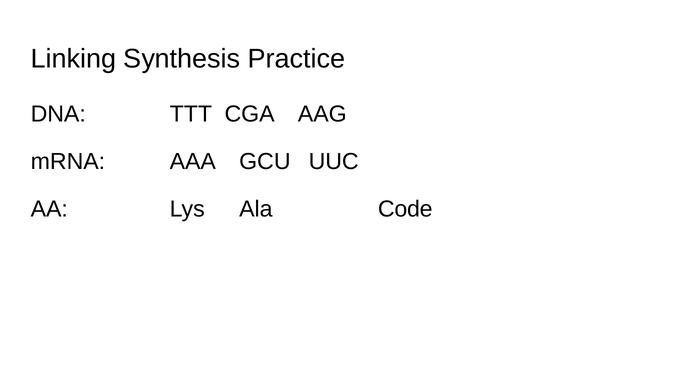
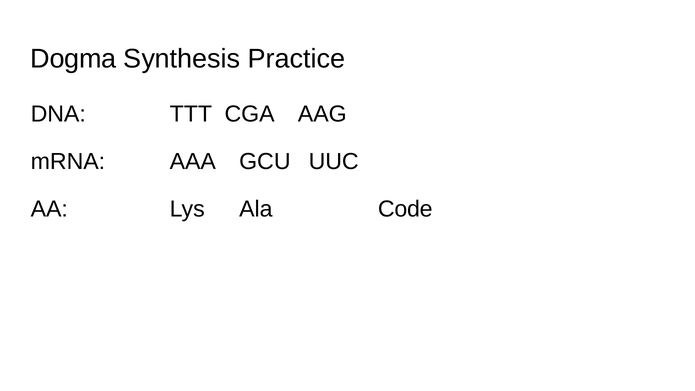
Linking: Linking -> Dogma
